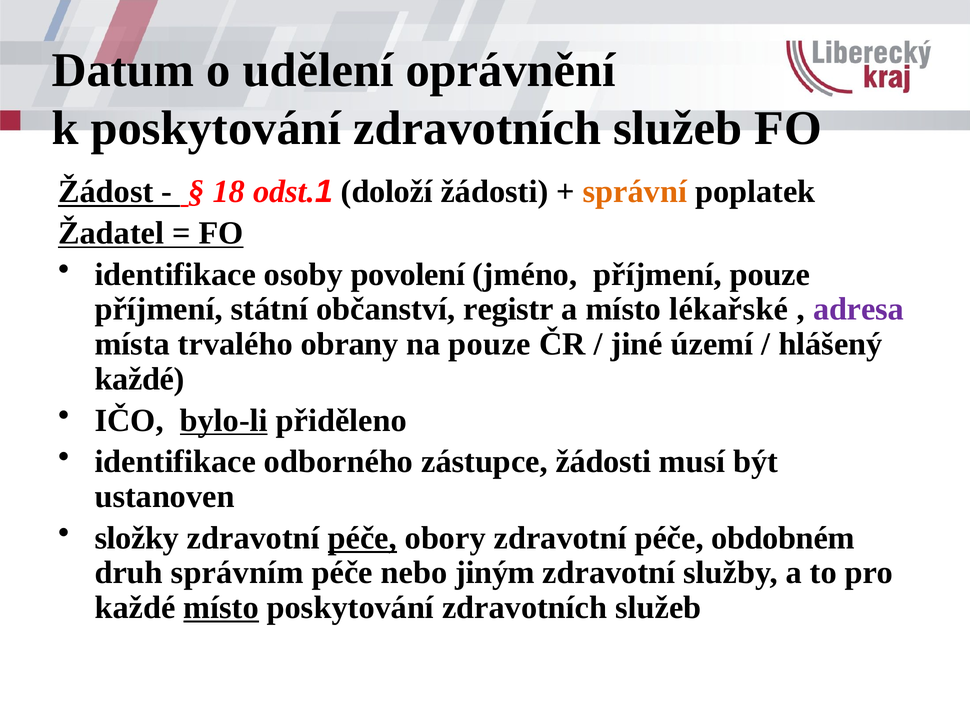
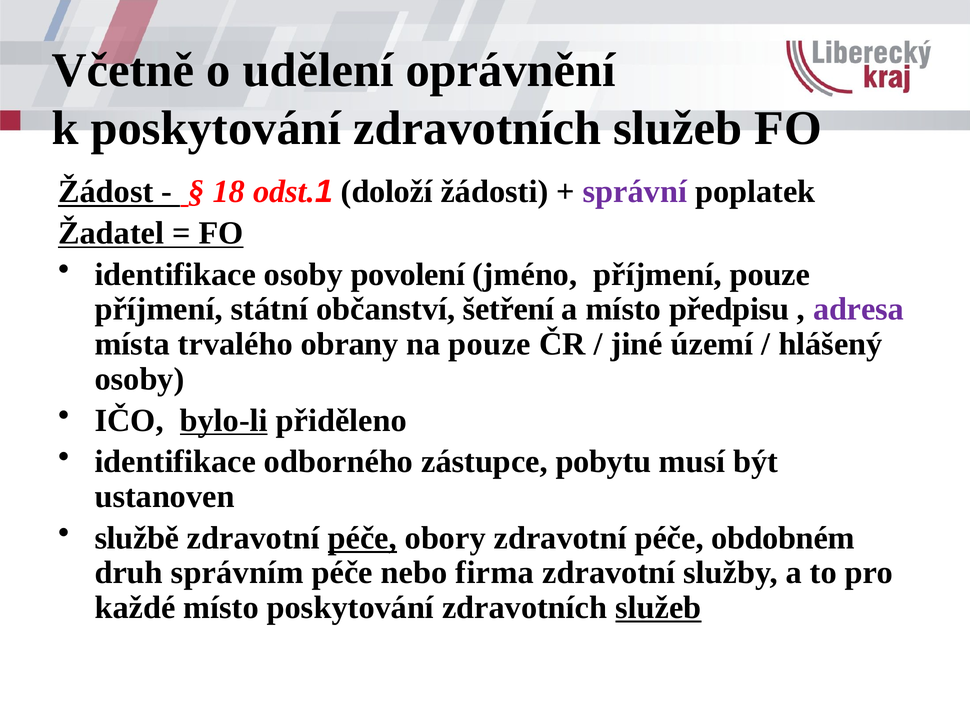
Datum: Datum -> Včetně
správní colour: orange -> purple
registr: registr -> šetření
lékařské: lékařské -> předpisu
každé at (140, 379): každé -> osoby
zástupce žádosti: žádosti -> pobytu
složky: složky -> službě
jiným: jiným -> firma
místo at (221, 608) underline: present -> none
služeb at (658, 608) underline: none -> present
